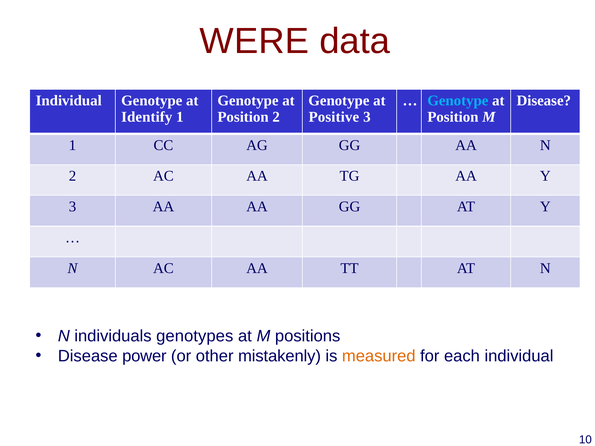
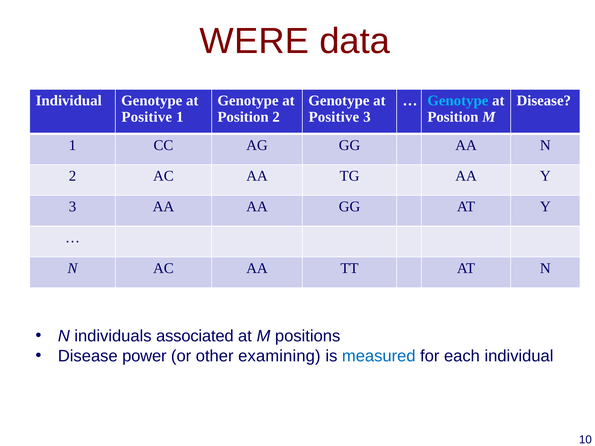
Identify at (147, 117): Identify -> Positive
genotypes: genotypes -> associated
mistakenly: mistakenly -> examining
measured colour: orange -> blue
